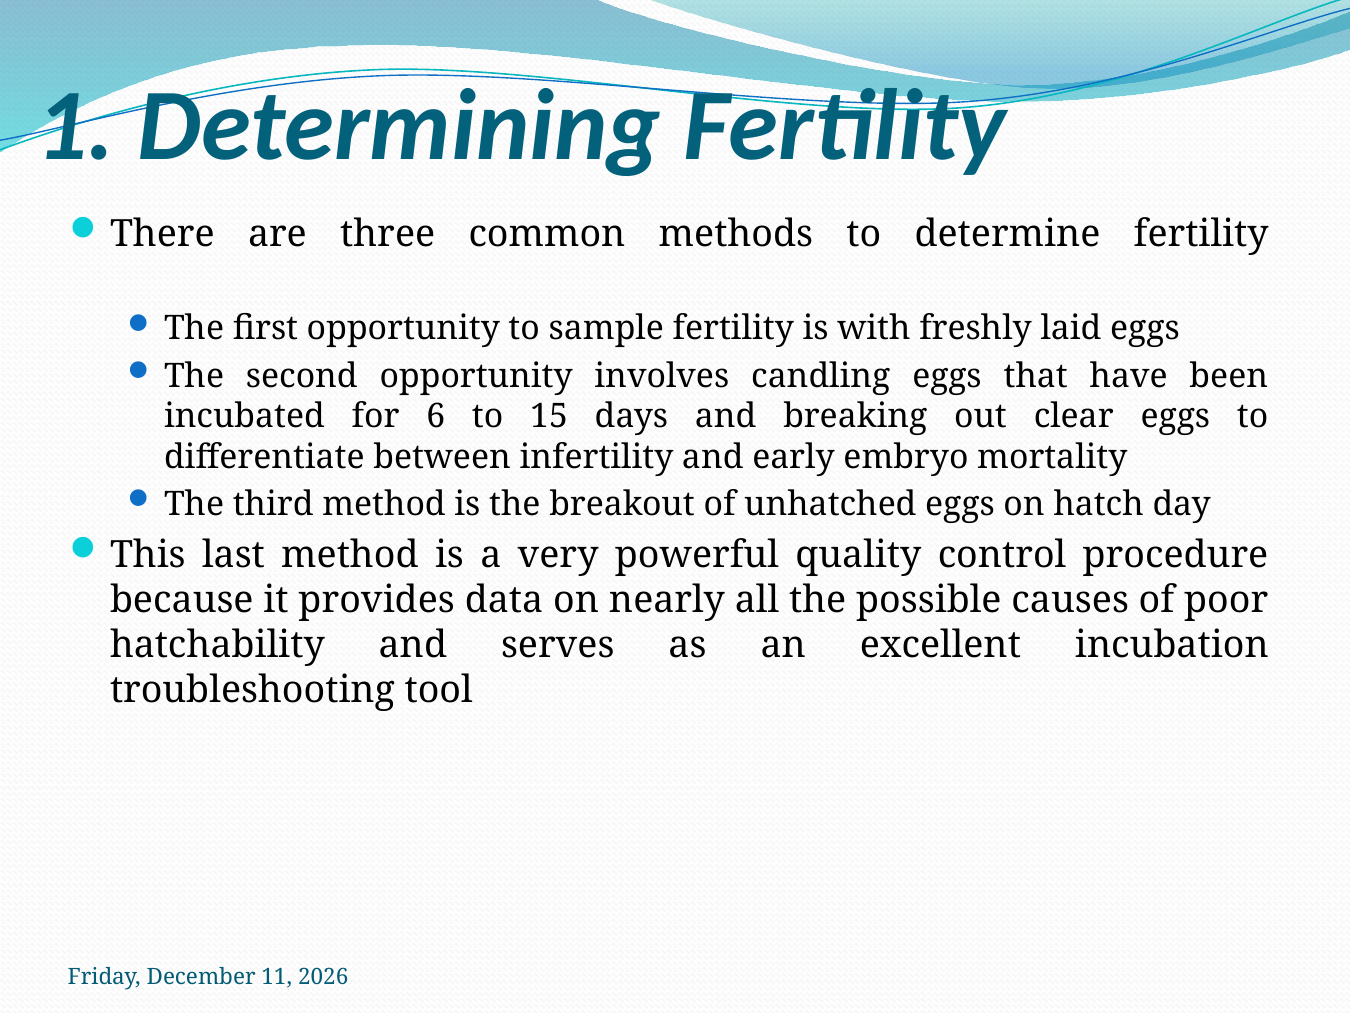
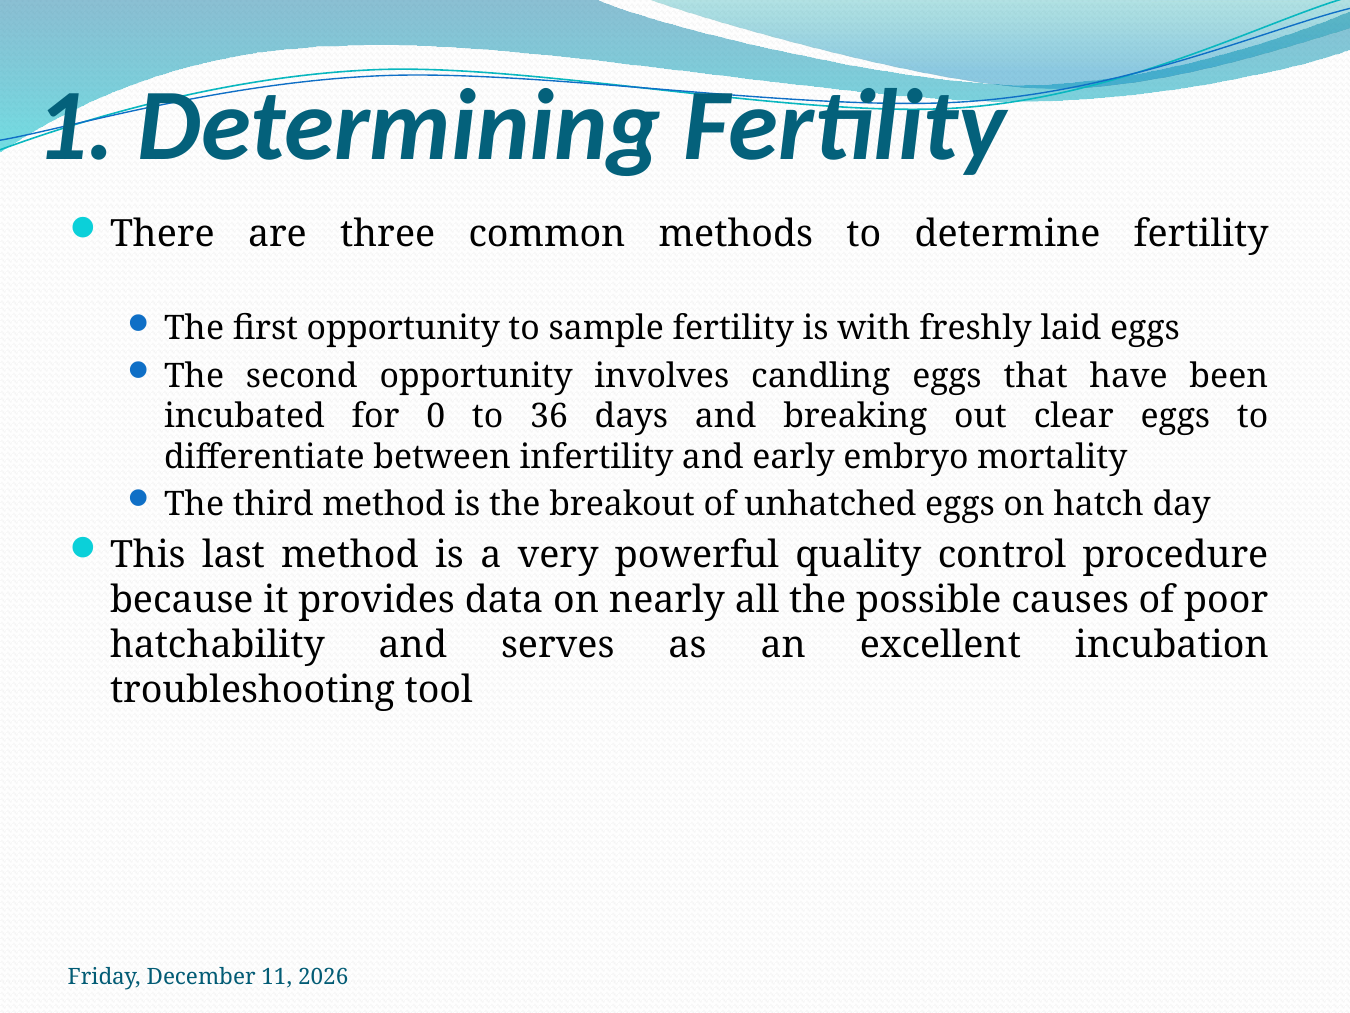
6: 6 -> 0
15: 15 -> 36
